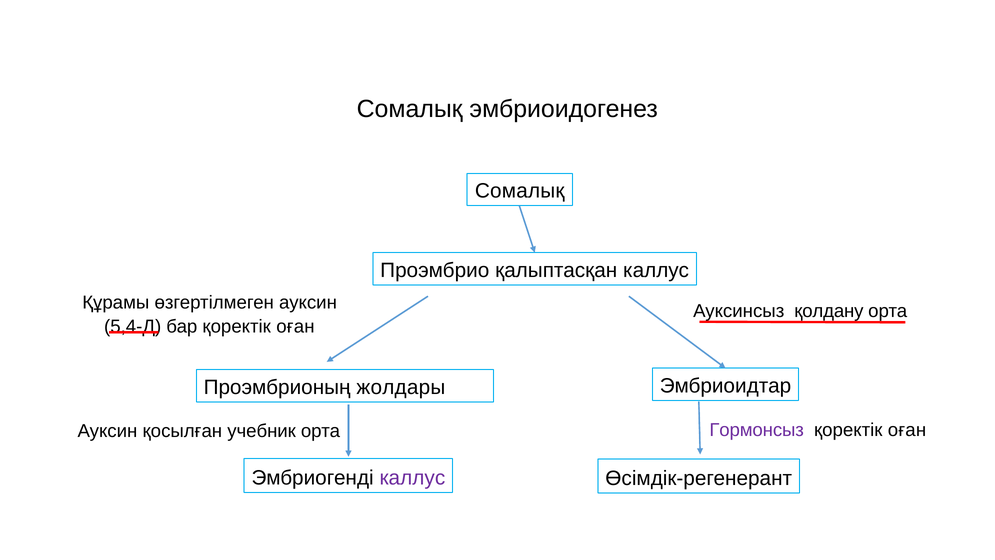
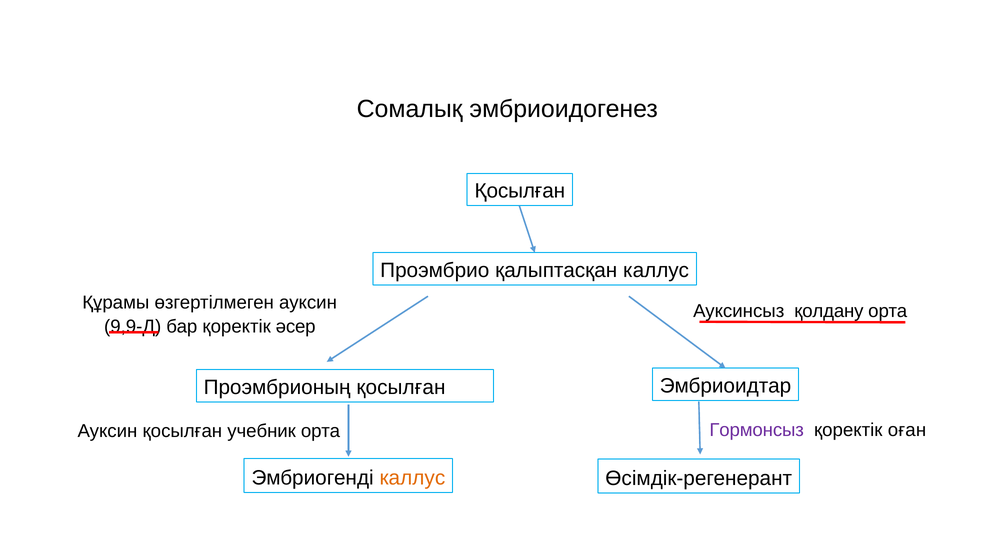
Сомалық at (520, 191): Сомалық -> Қосылған
5,4-Д: 5,4-Д -> 9,9-Д
бар қоректік оған: оған -> әсер
Проэмбрионың жолдары: жолдары -> қосылған
каллус at (412, 477) colour: purple -> orange
